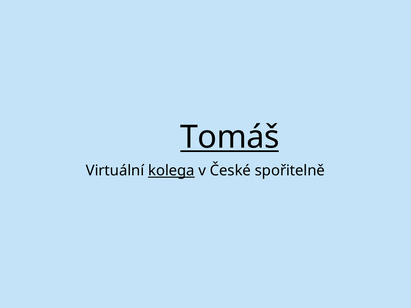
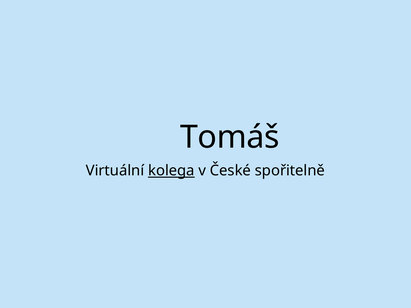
Tomáš underline: present -> none
